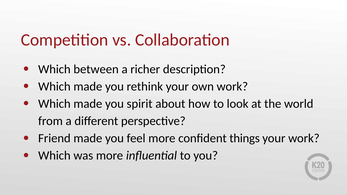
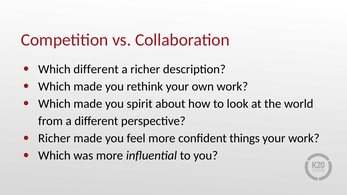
Which between: between -> different
Friend at (54, 138): Friend -> Richer
